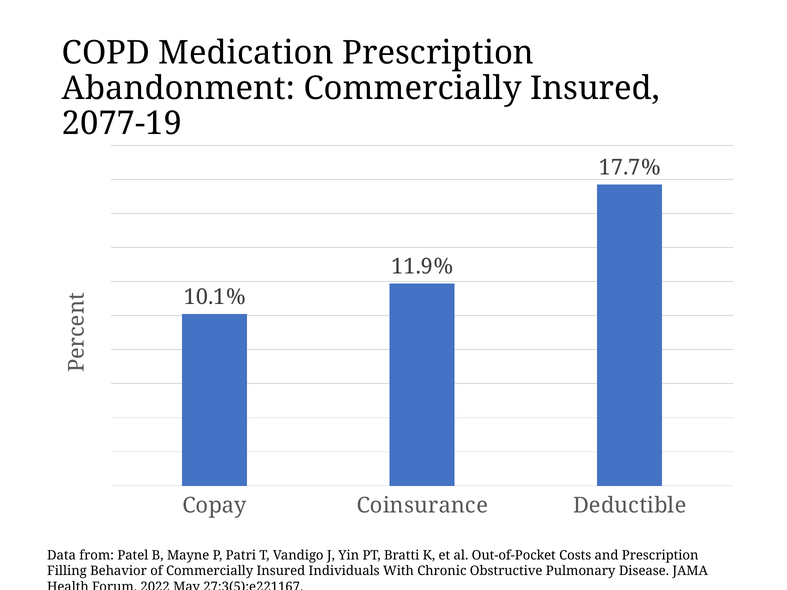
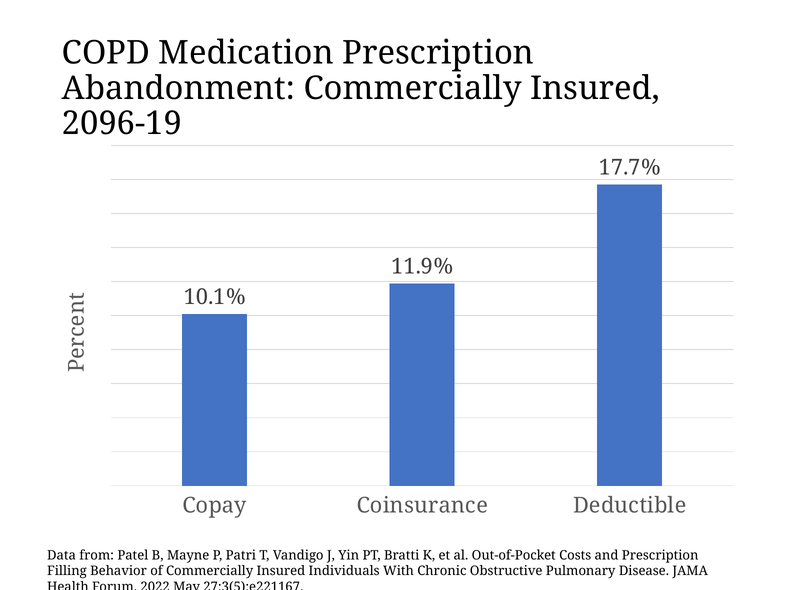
2077-19: 2077-19 -> 2096-19
